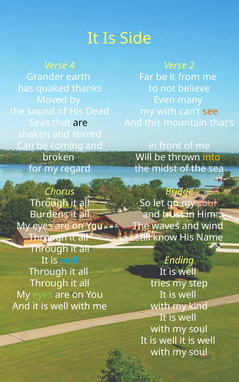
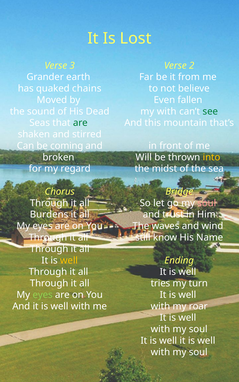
Side: Side -> Lost
4: 4 -> 3
thanks: thanks -> chains
many: many -> fallen
see colour: orange -> green
are at (80, 123) colour: black -> green
well at (69, 261) colour: light blue -> yellow
step: step -> turn
kind: kind -> roar
